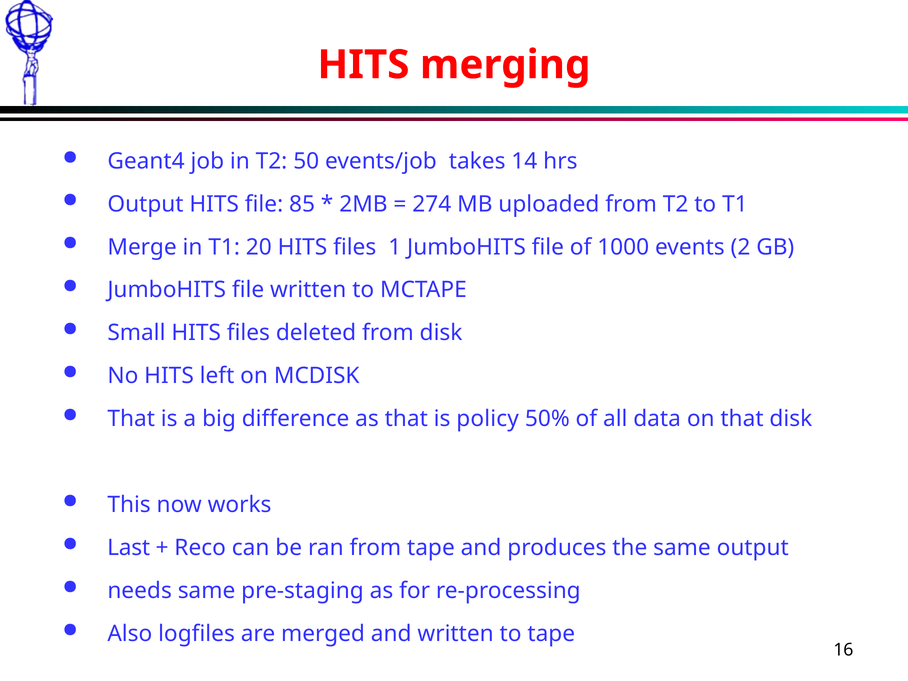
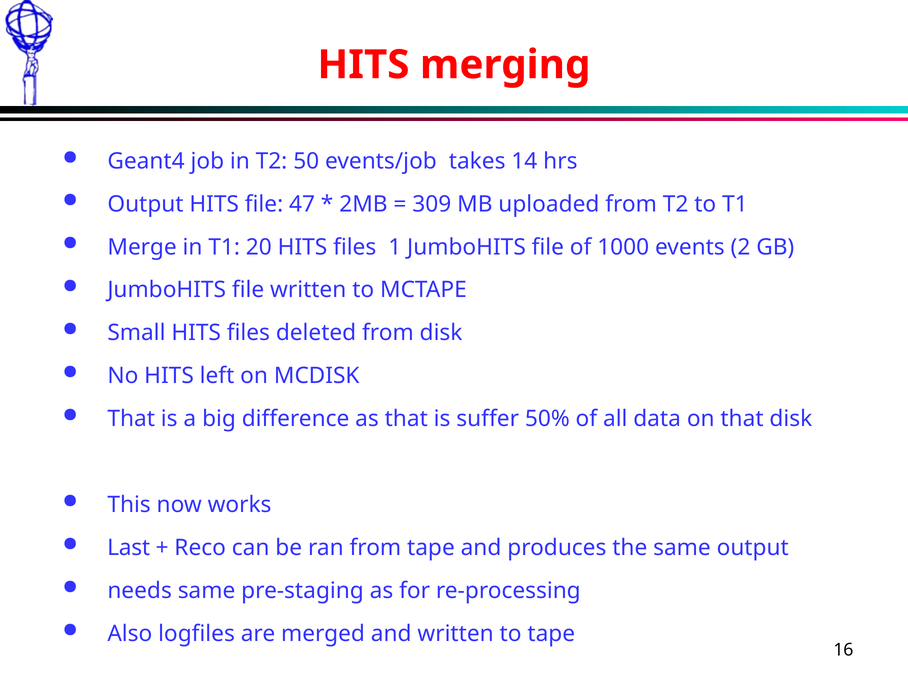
85: 85 -> 47
274: 274 -> 309
policy: policy -> suffer
